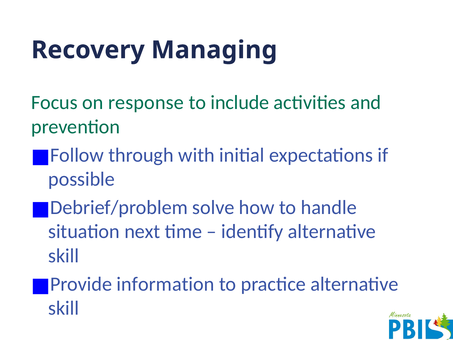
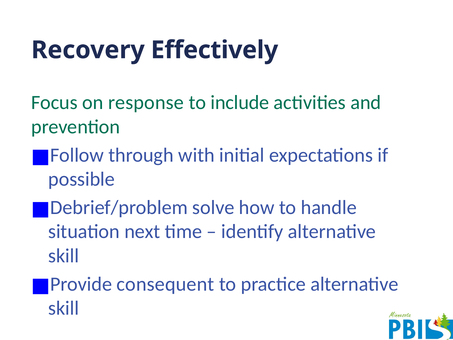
Managing: Managing -> Effectively
information: information -> consequent
